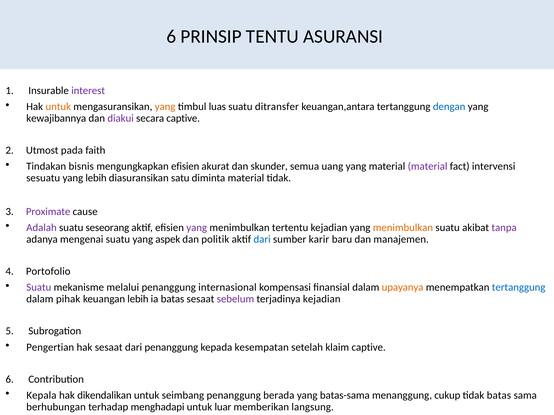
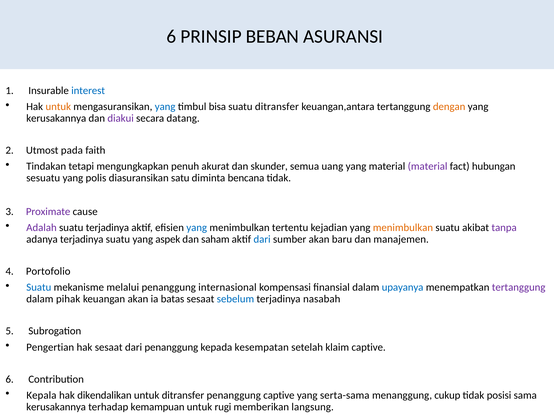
TENTU: TENTU -> BEBAN
interest colour: purple -> blue
yang at (165, 107) colour: orange -> blue
luas: luas -> bisa
dengan colour: blue -> orange
kewajibannya at (56, 118): kewajibannya -> kerusakannya
secara captive: captive -> datang
bisnis: bisnis -> tetapi
mengungkapkan efisien: efisien -> penuh
intervensi: intervensi -> hubungan
yang lebih: lebih -> polis
diminta material: material -> bencana
suatu seseorang: seseorang -> terjadinya
yang at (197, 228) colour: purple -> blue
adanya mengenai: mengenai -> terjadinya
politik: politik -> saham
sumber karir: karir -> akan
Suatu at (39, 288) colour: purple -> blue
upayanya colour: orange -> blue
tertanggung at (519, 288) colour: blue -> purple
keuangan lebih: lebih -> akan
sebelum colour: purple -> blue
terjadinya kejadian: kejadian -> nasabah
untuk seimbang: seimbang -> ditransfer
penanggung berada: berada -> captive
batas-sama: batas-sama -> serta-sama
tidak batas: batas -> posisi
berhubungan at (56, 407): berhubungan -> kerusakannya
menghadapi: menghadapi -> kemampuan
luar: luar -> rugi
